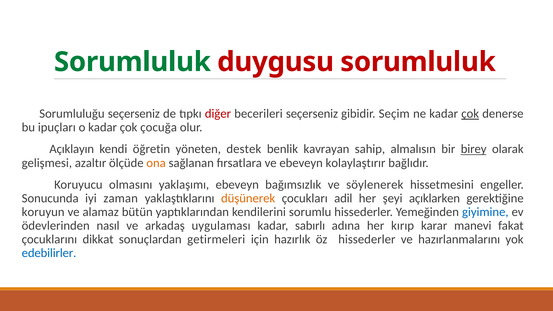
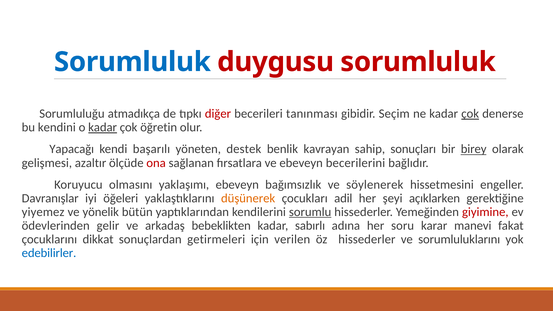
Sorumluluk at (132, 62) colour: green -> blue
Sorumluluğu seçerseniz: seçerseniz -> atmadıkça
becerileri seçerseniz: seçerseniz -> tanınması
ipuçları: ipuçları -> kendini
kadar at (103, 127) underline: none -> present
çocuğa: çocuğa -> öğretin
Açıklayın: Açıklayın -> Yapacağı
öğretin: öğretin -> başarılı
almalısın: almalısın -> sonuçları
ona colour: orange -> red
kolaylaştırır: kolaylaştırır -> becerilerini
Sonucunda: Sonucunda -> Davranışlar
zaman: zaman -> öğeleri
koruyun: koruyun -> yiyemez
alamaz: alamaz -> yönelik
sorumlu underline: none -> present
giyimine colour: blue -> red
nasıl: nasıl -> gelir
uygulaması: uygulaması -> bebeklikten
kırıp: kırıp -> soru
hazırlık: hazırlık -> verilen
hazırlanmalarını: hazırlanmalarını -> sorumluluklarını
